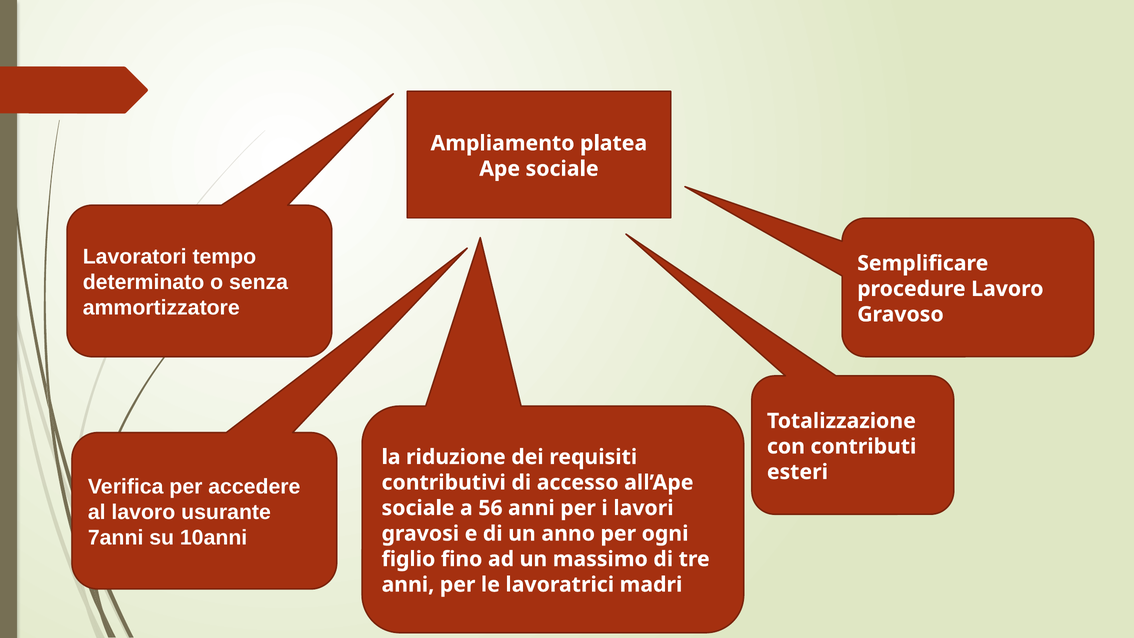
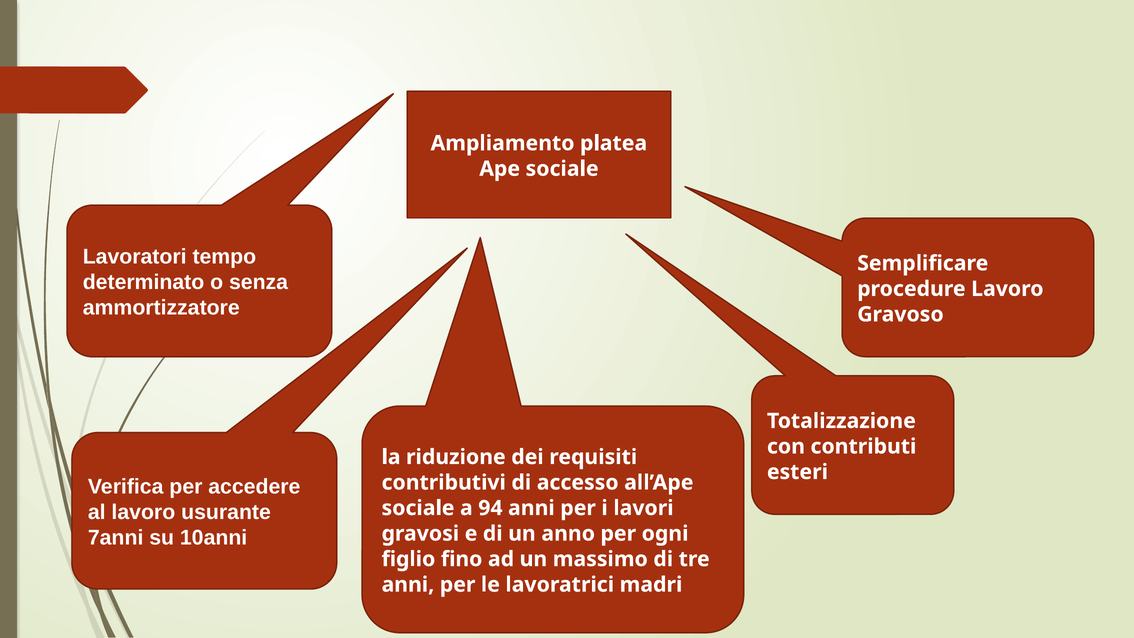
56: 56 -> 94
